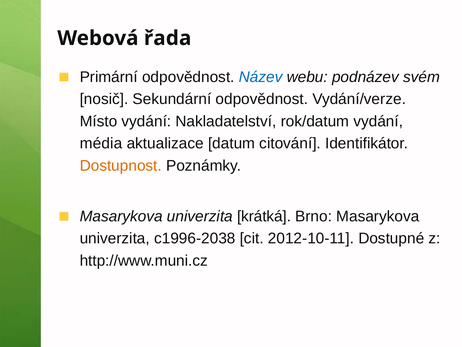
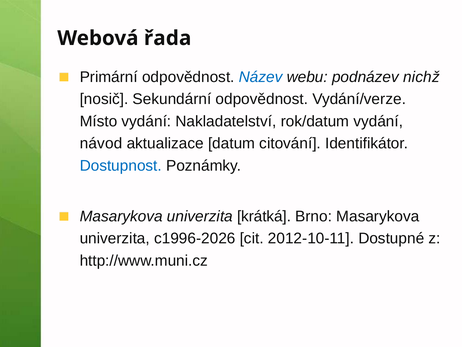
svém: svém -> nichž
média: média -> návod
Dostupnost colour: orange -> blue
c1996-2038: c1996-2038 -> c1996-2026
